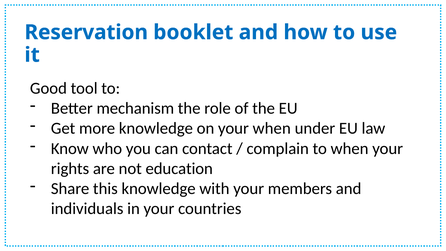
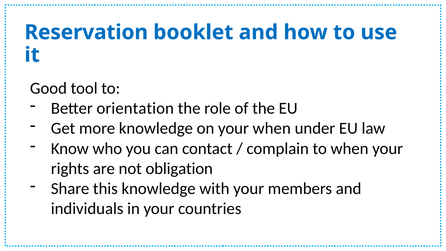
mechanism: mechanism -> orientation
education: education -> obligation
